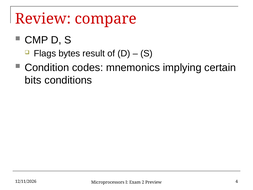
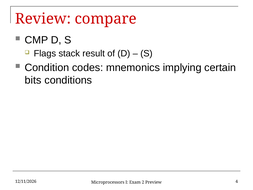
bytes: bytes -> stack
